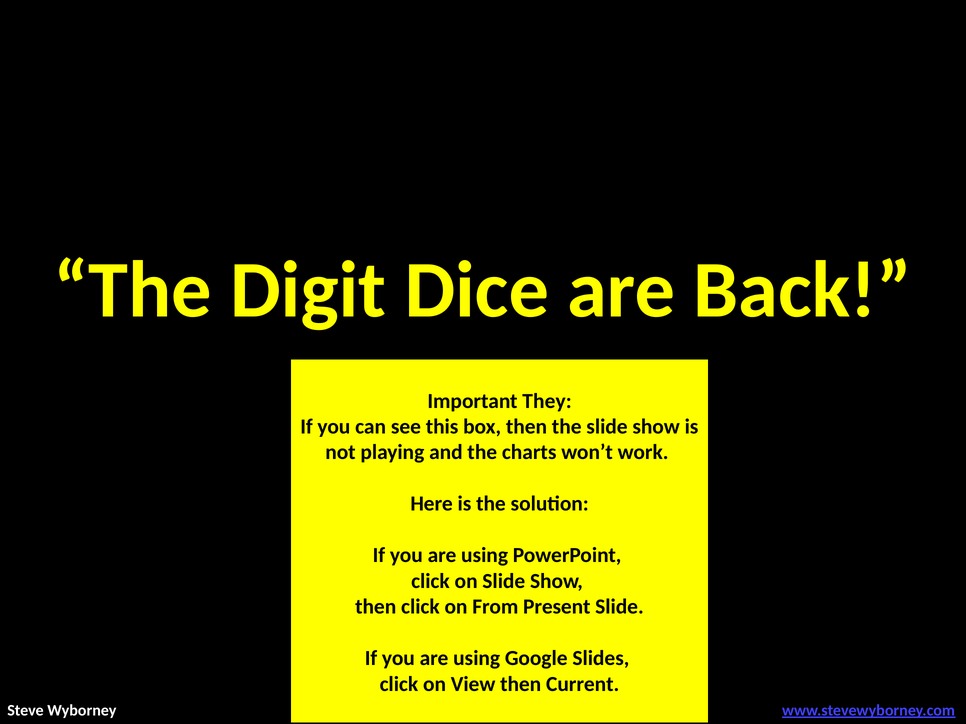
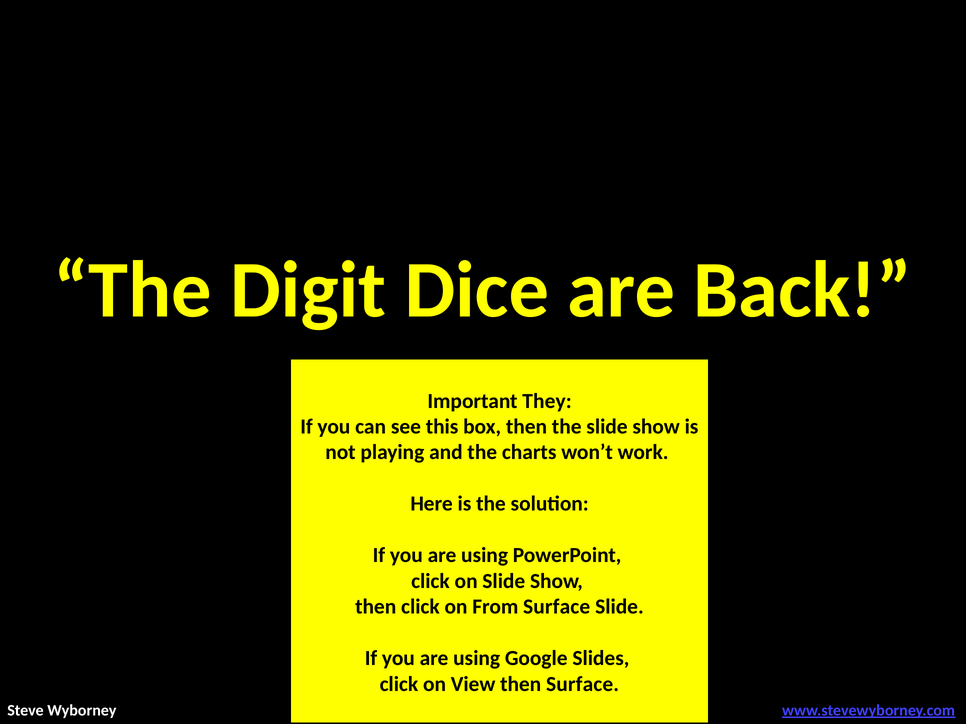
From Present: Present -> Surface
then Current: Current -> Surface
